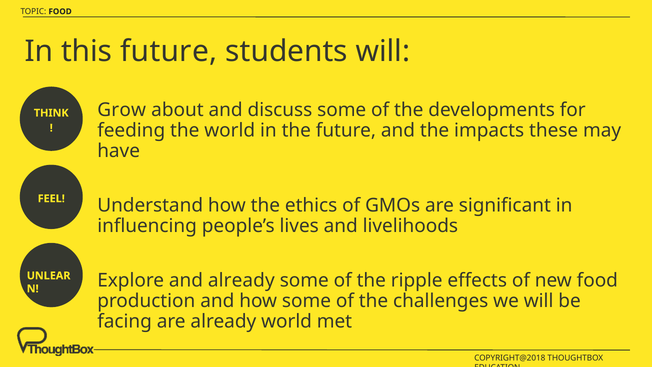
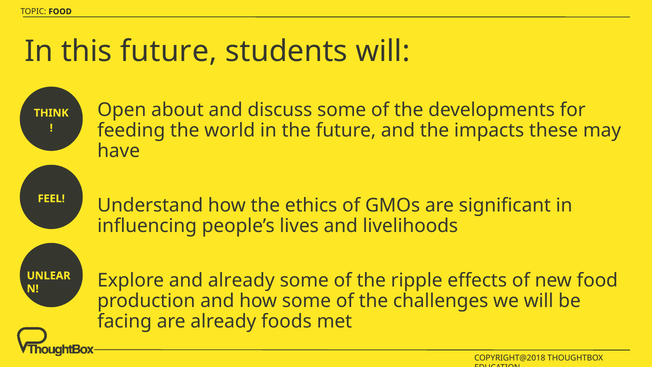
Grow: Grow -> Open
already world: world -> foods
